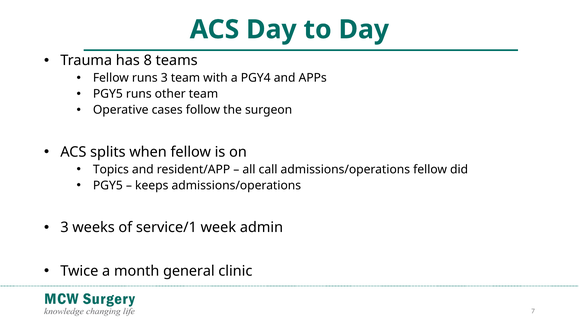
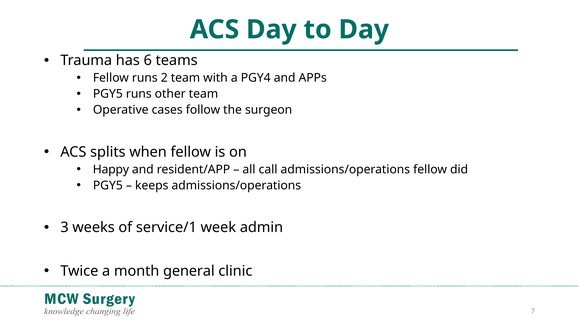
8: 8 -> 6
runs 3: 3 -> 2
Topics: Topics -> Happy
